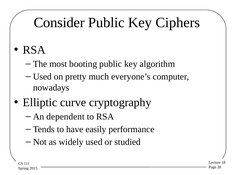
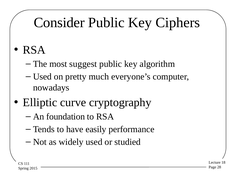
booting: booting -> suggest
dependent: dependent -> foundation
